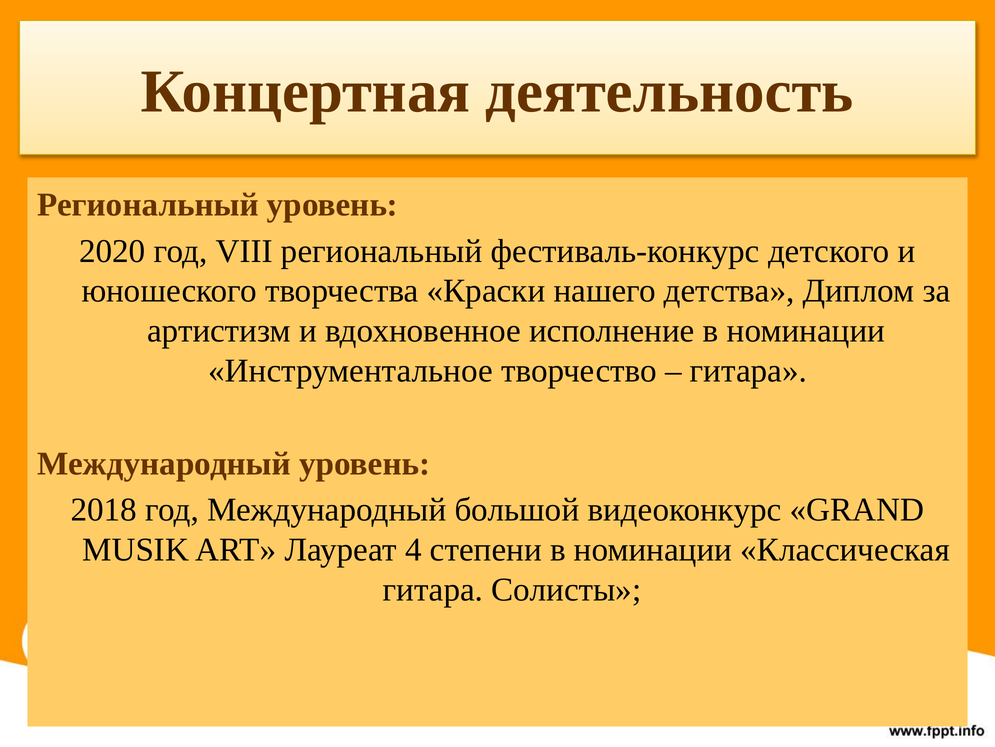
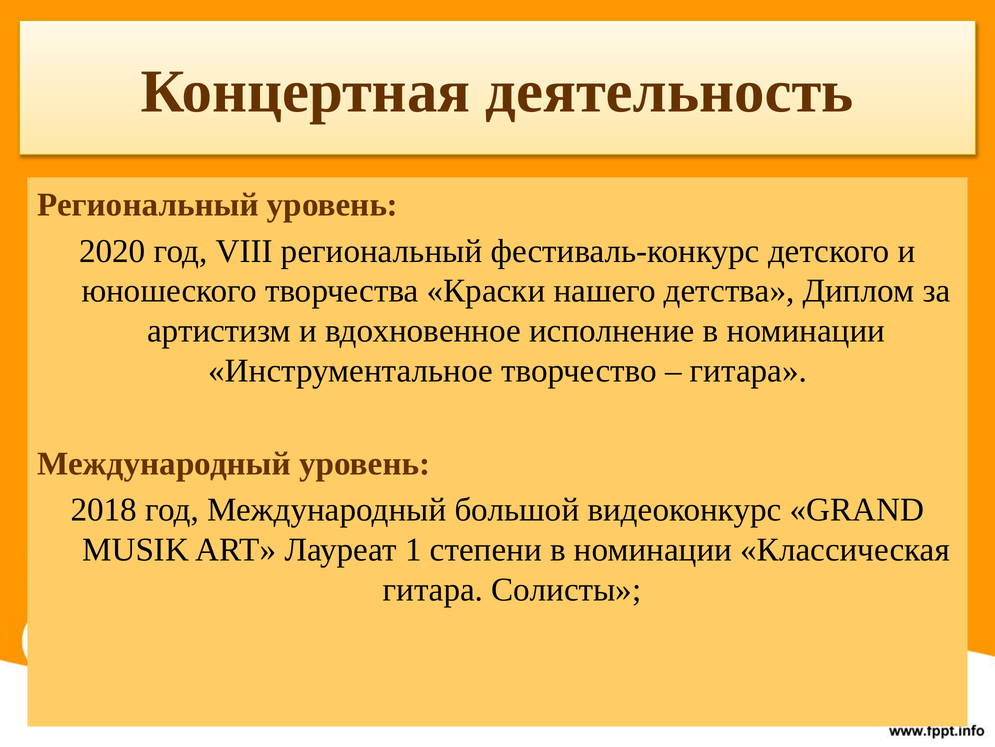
4: 4 -> 1
